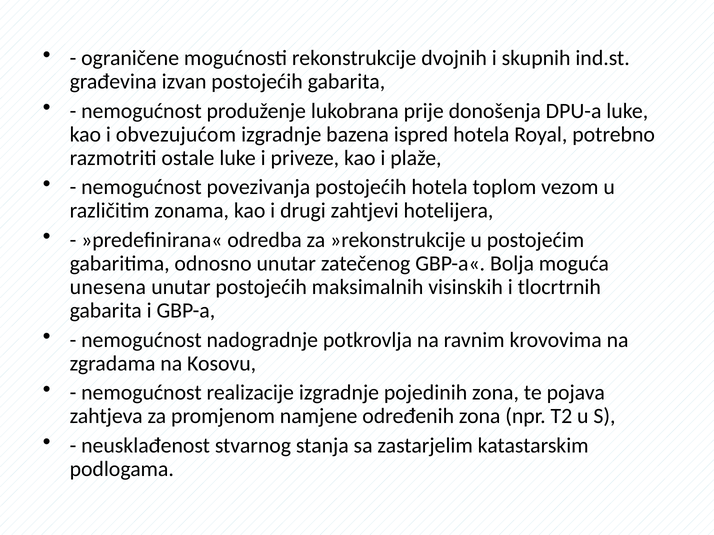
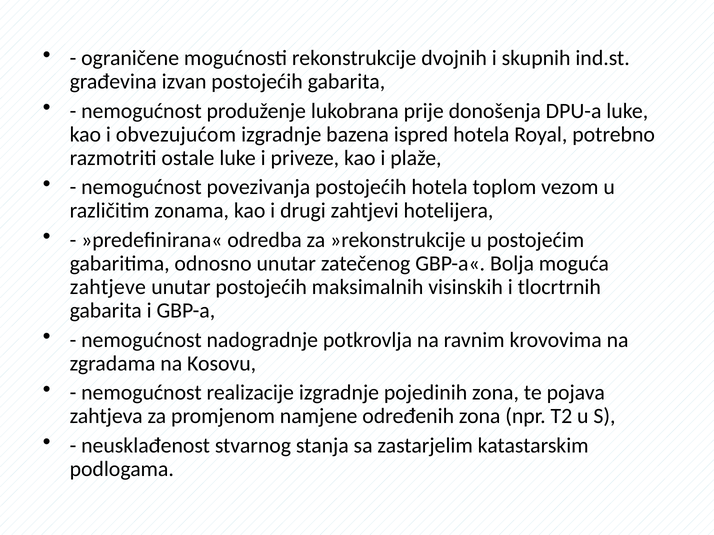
unesena: unesena -> zahtjeve
